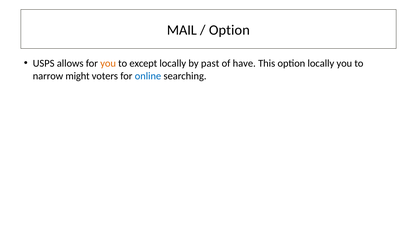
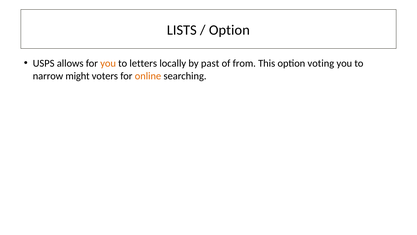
MAIL: MAIL -> LISTS
except: except -> letters
have: have -> from
option locally: locally -> voting
online colour: blue -> orange
